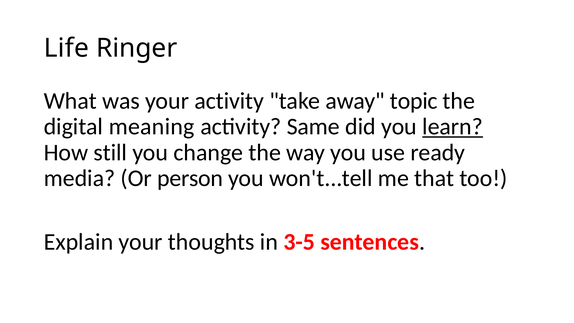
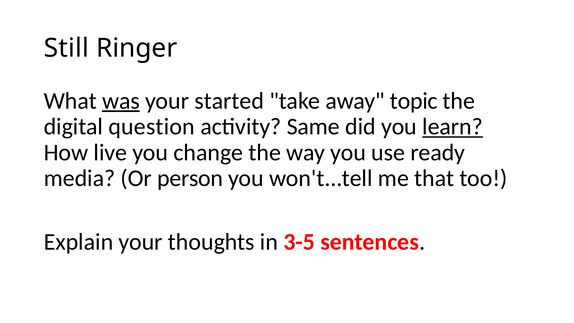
Life: Life -> Still
was underline: none -> present
your activity: activity -> started
meaning: meaning -> question
still: still -> live
